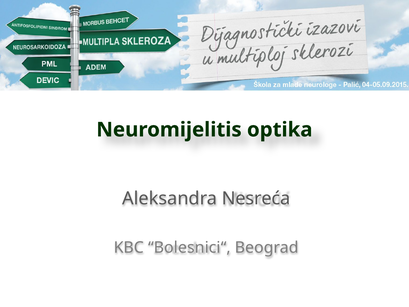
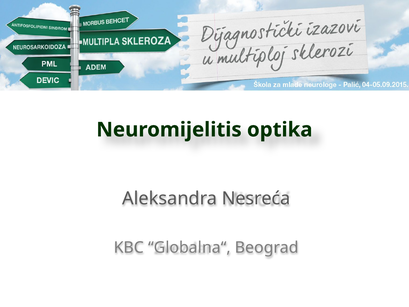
Bolesnici“: Bolesnici“ -> Globalna“
